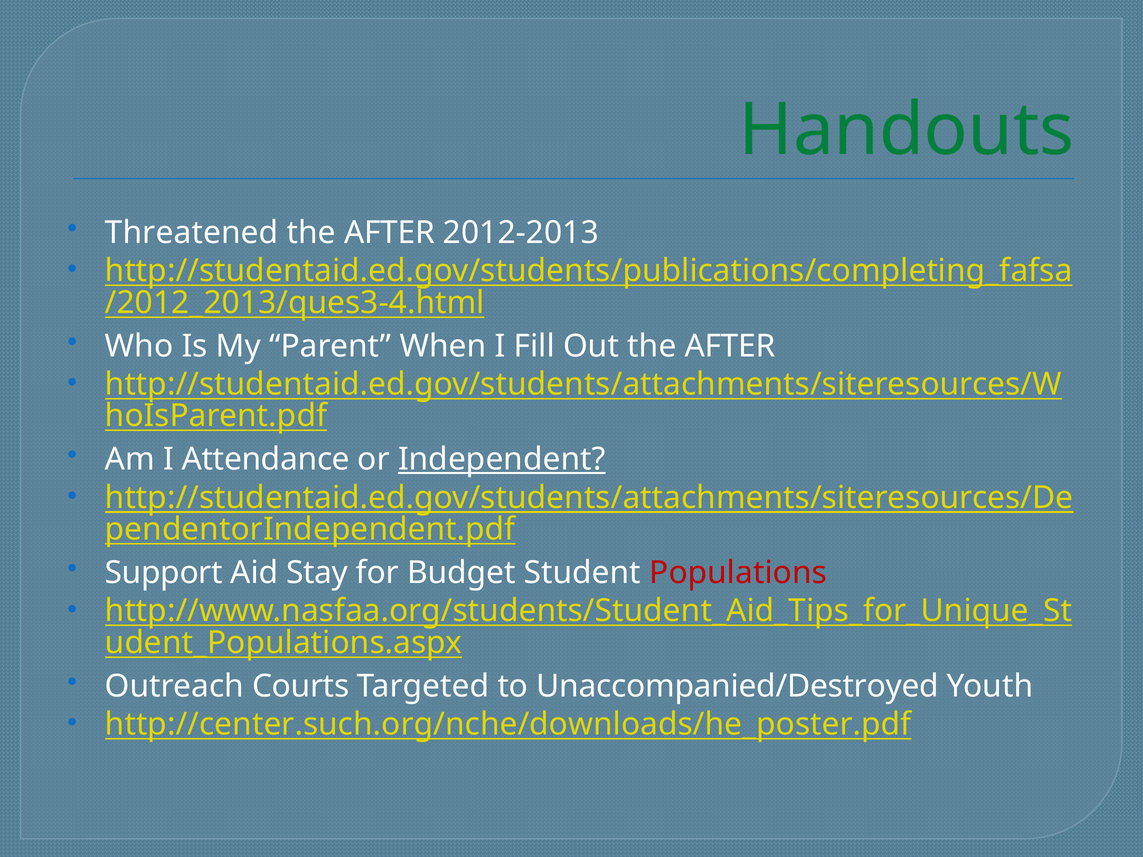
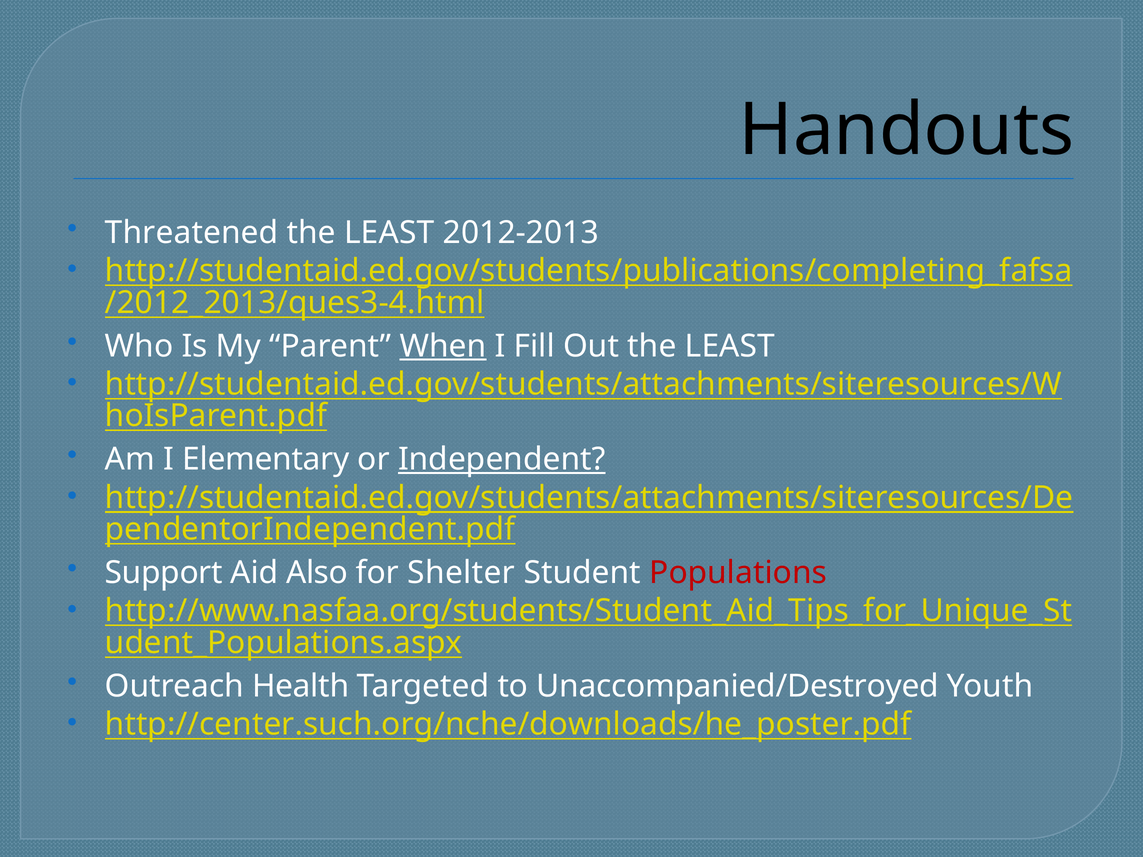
Handouts colour: green -> black
AFTER at (390, 233): AFTER -> LEAST
When underline: none -> present
Out the AFTER: AFTER -> LEAST
Attendance: Attendance -> Elementary
Stay: Stay -> Also
Budget: Budget -> Shelter
Courts: Courts -> Health
